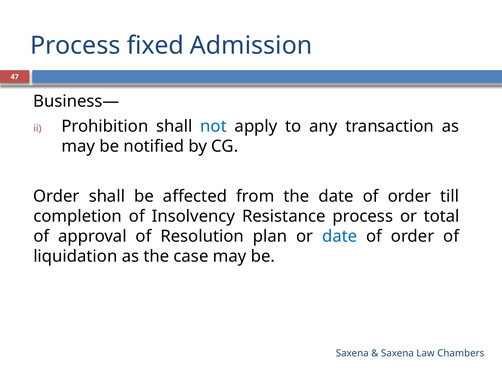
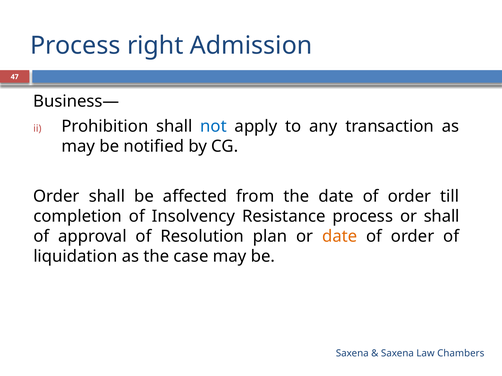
fixed: fixed -> right
or total: total -> shall
date at (340, 237) colour: blue -> orange
